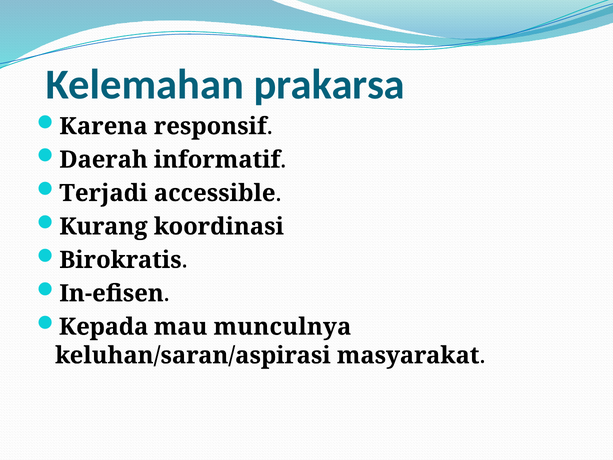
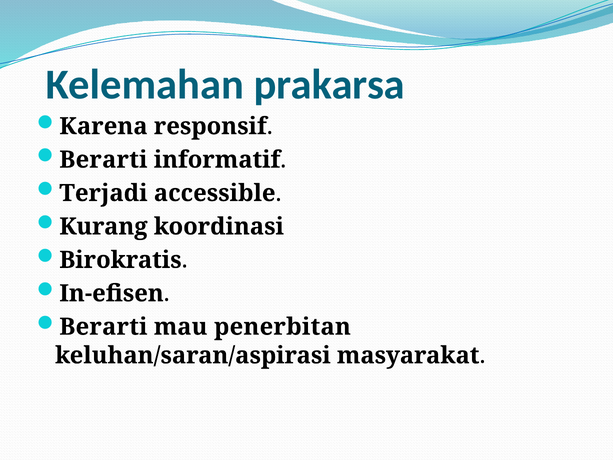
Daerah at (104, 160): Daerah -> Berarti
Kepada at (104, 327): Kepada -> Berarti
munculnya: munculnya -> penerbitan
